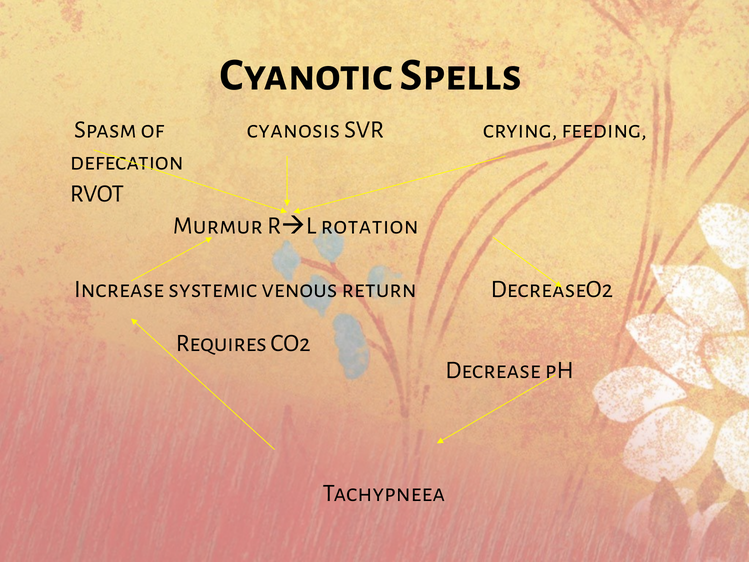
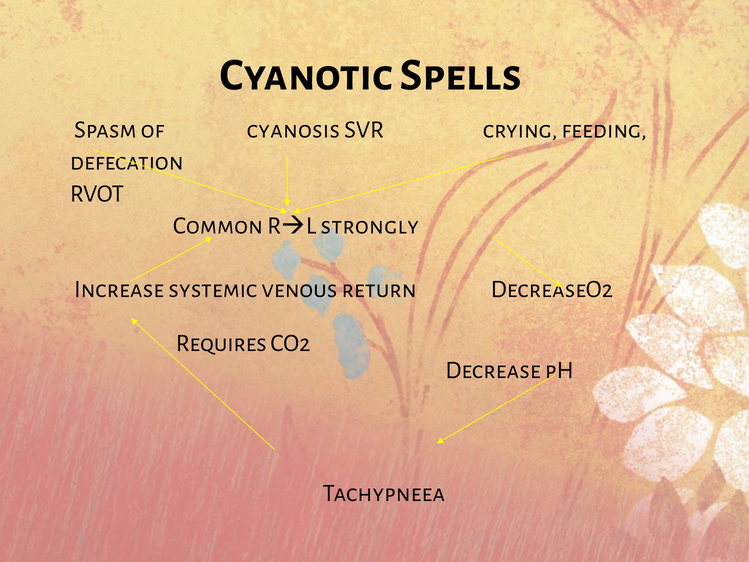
Murmur: Murmur -> Common
rotation: rotation -> strongly
